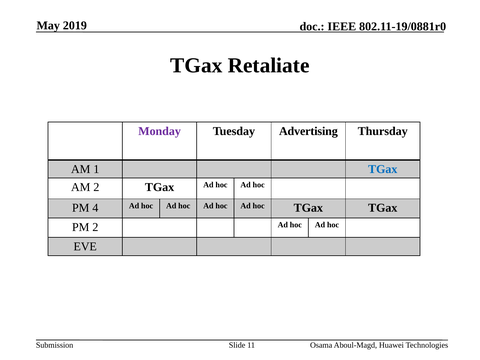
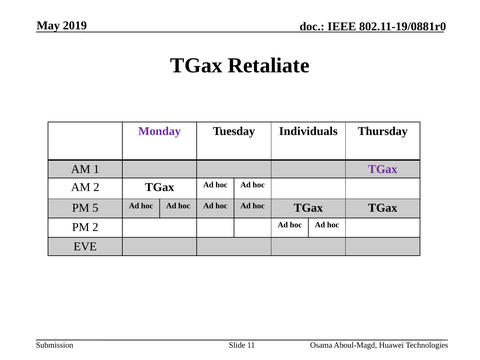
Advertising: Advertising -> Individuals
TGax at (383, 169) colour: blue -> purple
4: 4 -> 5
